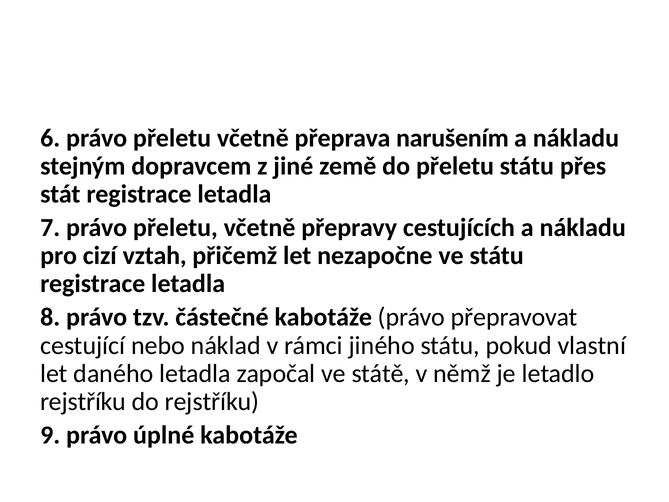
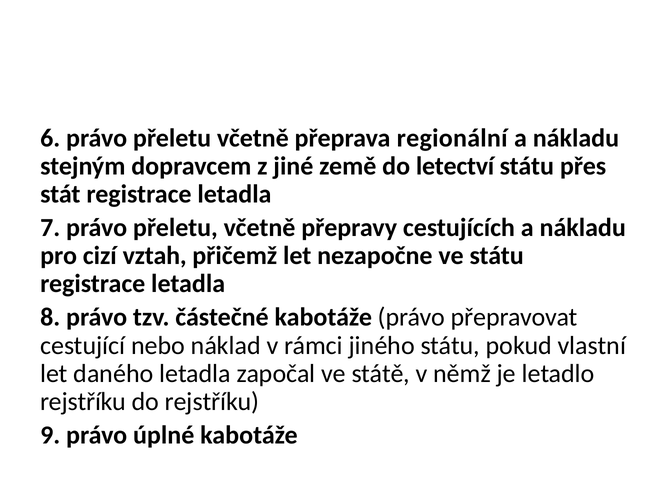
narušením: narušením -> regionální
do přeletu: přeletu -> letectví
